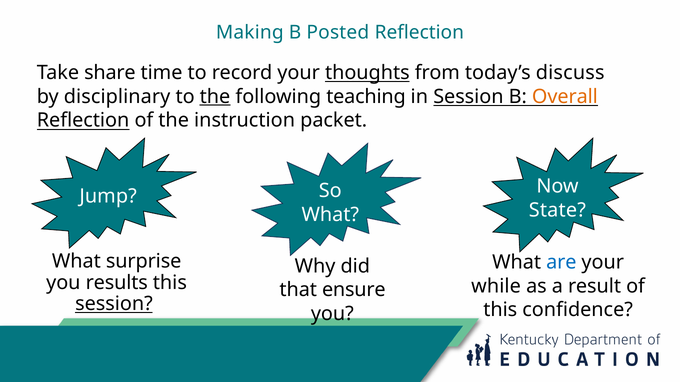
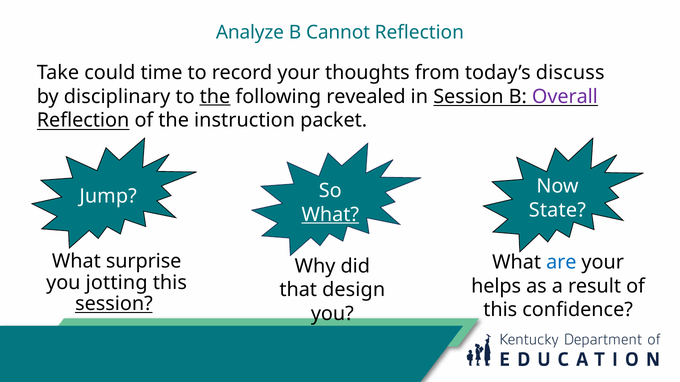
Making: Making -> Analyze
Posted: Posted -> Cannot
share: share -> could
thoughts underline: present -> none
teaching: teaching -> revealed
Overall colour: orange -> purple
What at (330, 215) underline: none -> present
results: results -> jotting
while: while -> helps
ensure: ensure -> design
